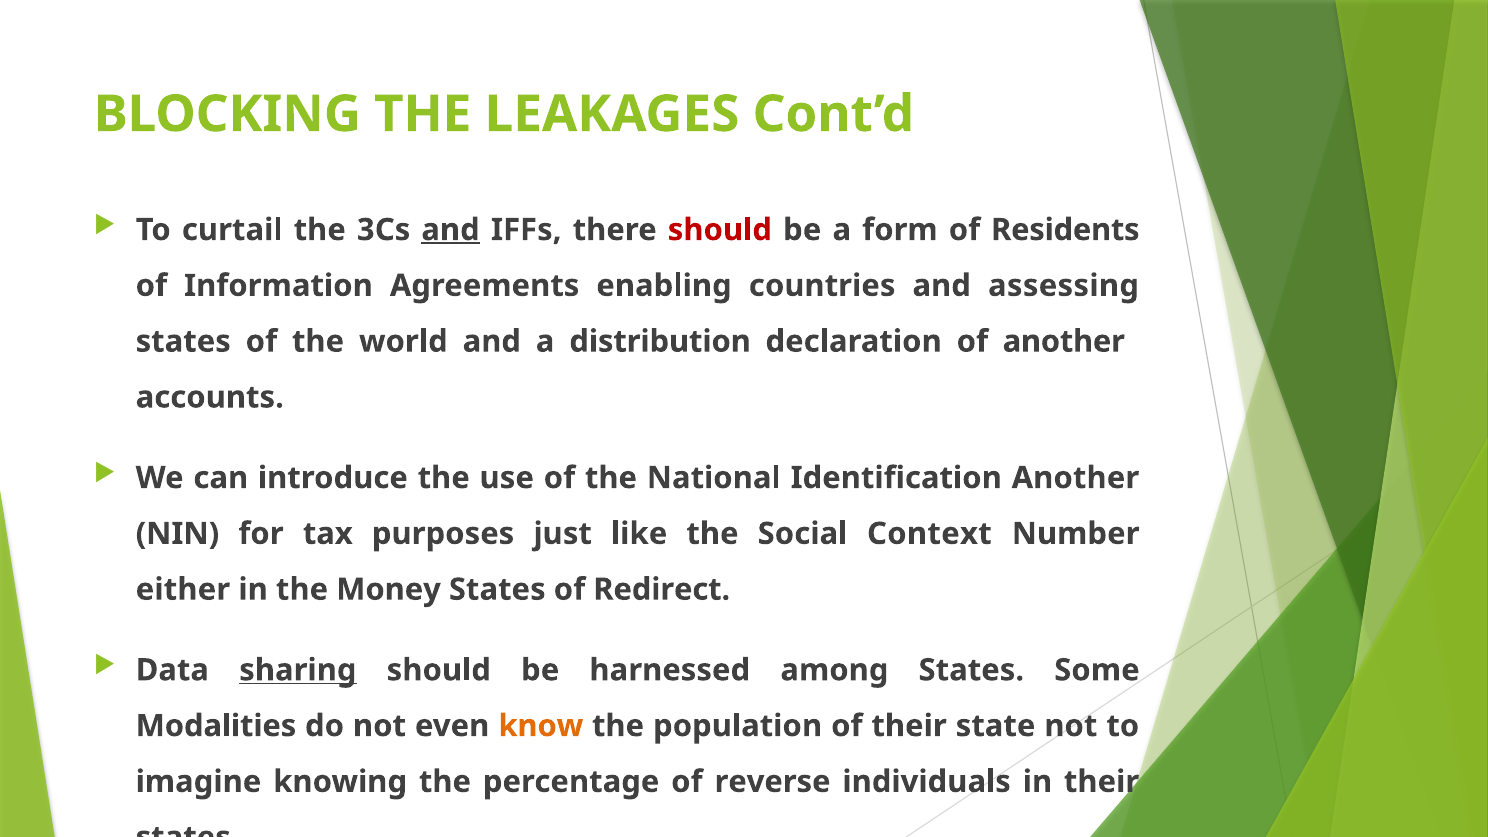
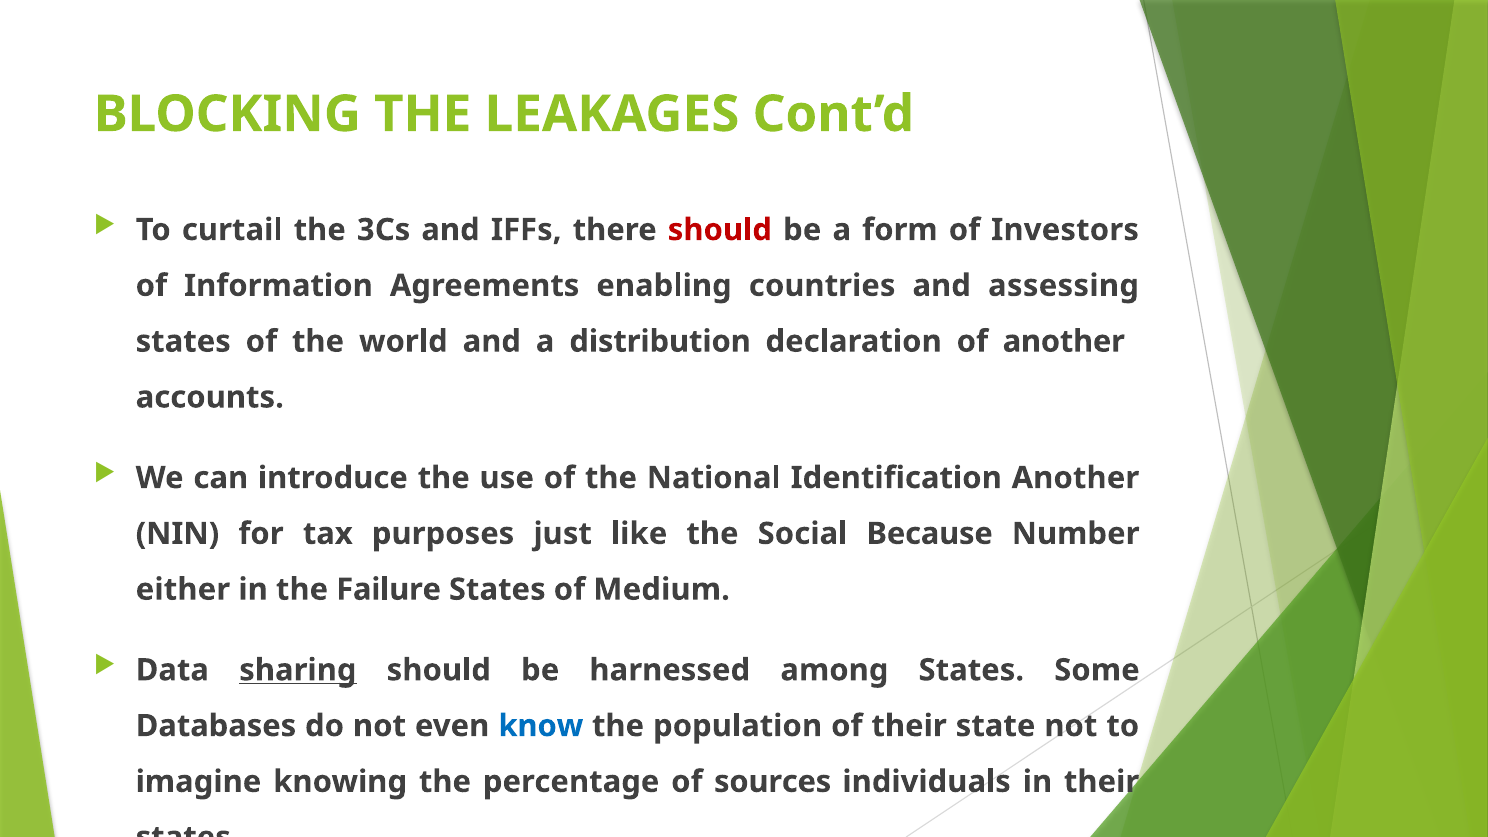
and at (451, 230) underline: present -> none
Residents: Residents -> Investors
Context: Context -> Because
Money: Money -> Failure
Redirect: Redirect -> Medium
Modalities: Modalities -> Databases
know colour: orange -> blue
reverse: reverse -> sources
